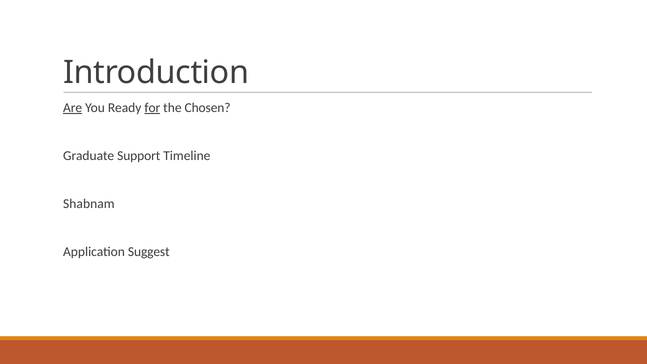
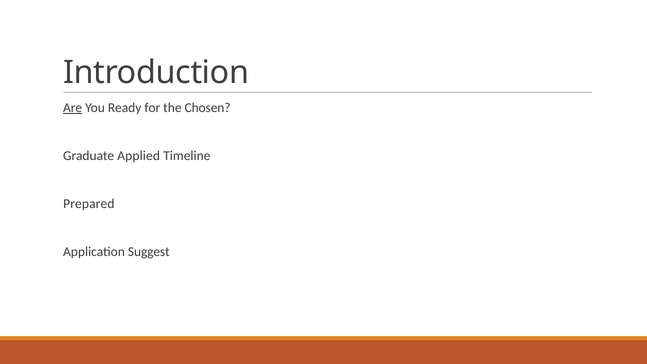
for underline: present -> none
Support: Support -> Applied
Shabnam: Shabnam -> Prepared
